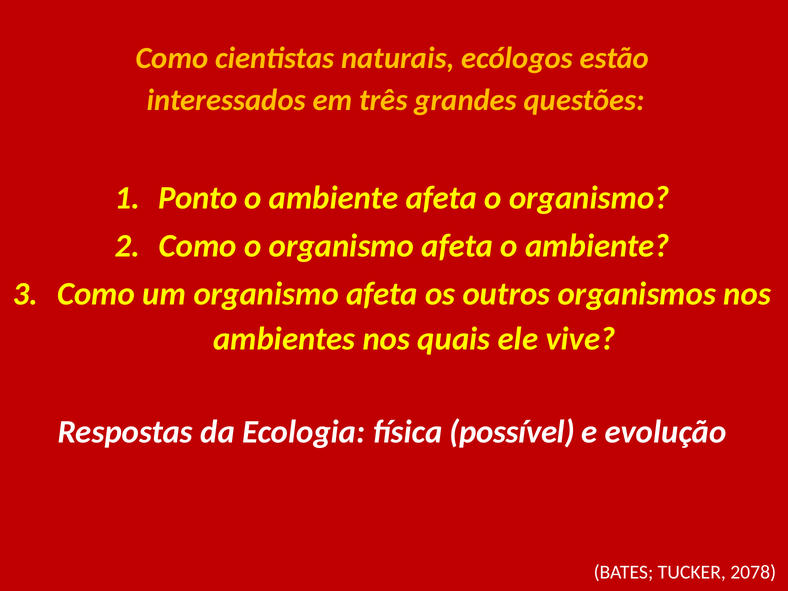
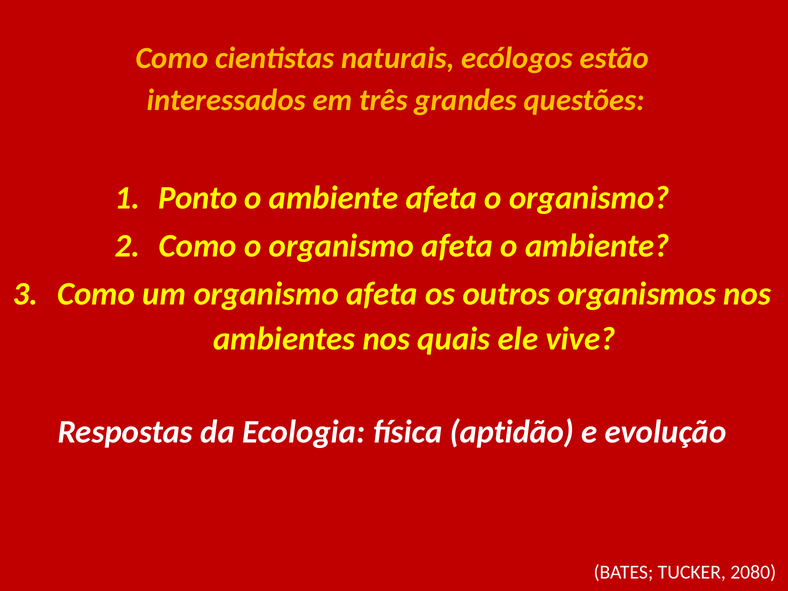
possível: possível -> aptidão
2078: 2078 -> 2080
